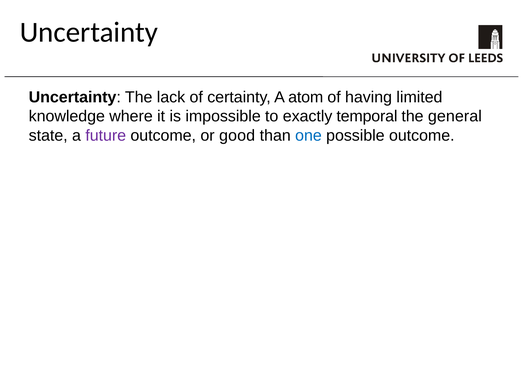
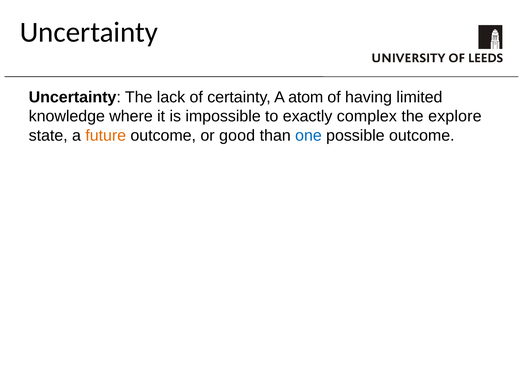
temporal: temporal -> complex
general: general -> explore
future colour: purple -> orange
